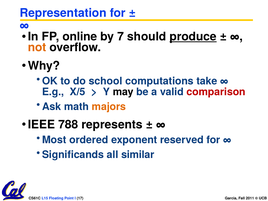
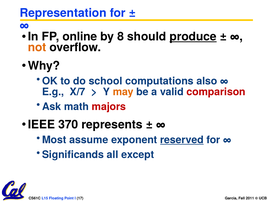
7: 7 -> 8
take: take -> also
X/5: X/5 -> X/7
may colour: black -> orange
majors colour: orange -> red
788: 788 -> 370
ordered: ordered -> assume
reserved underline: none -> present
similar: similar -> except
